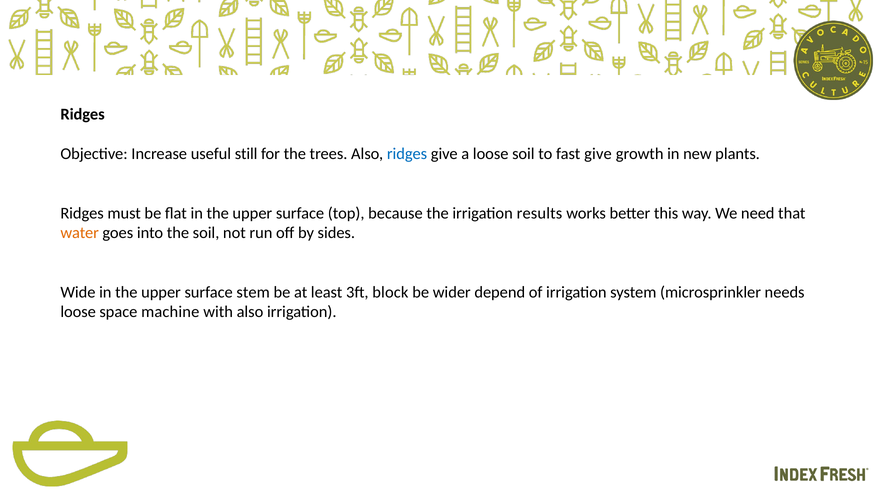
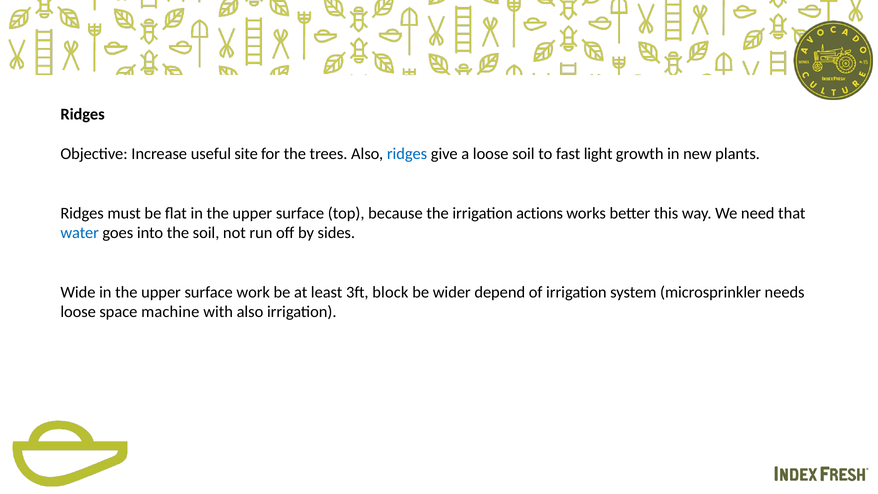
still: still -> site
fast give: give -> light
results: results -> actions
water colour: orange -> blue
stem: stem -> work
